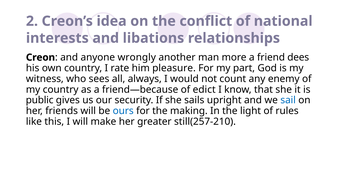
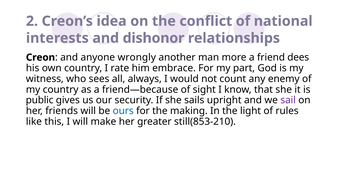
libations: libations -> dishonor
pleasure: pleasure -> embrace
edict: edict -> sight
sail colour: blue -> purple
still(257-210: still(257-210 -> still(853-210
